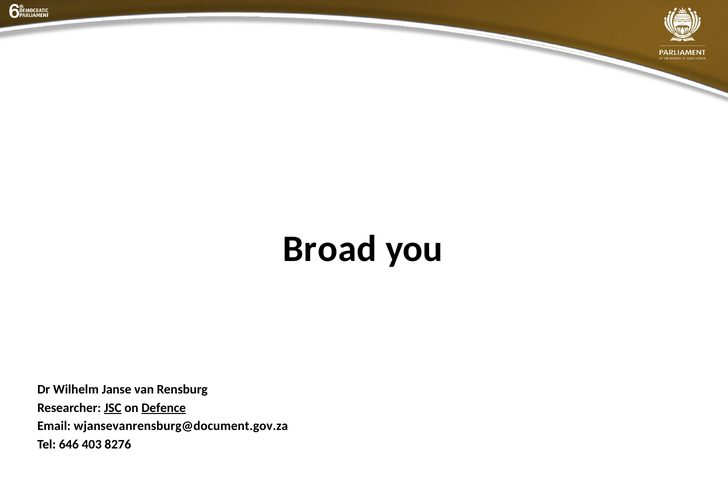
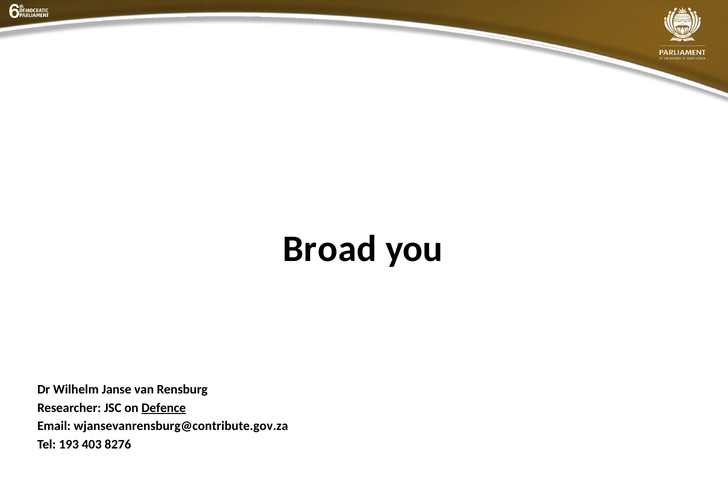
JSC underline: present -> none
wjansevanrensburg@document.gov.za: wjansevanrensburg@document.gov.za -> wjansevanrensburg@contribute.gov.za
646: 646 -> 193
